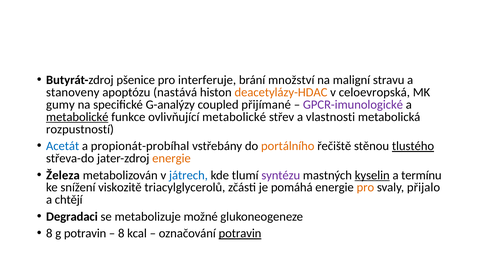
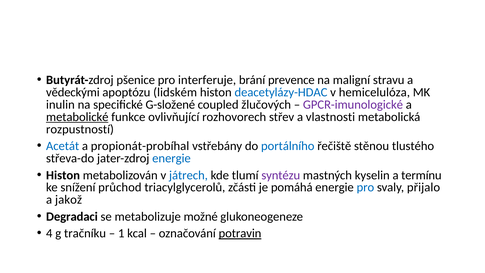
množství: množství -> prevence
stanoveny: stanoveny -> vědeckými
nastává: nastává -> lidském
deacetylázy-HDAC colour: orange -> blue
celoevropská: celoevropská -> hemicelulóza
gumy: gumy -> inulin
G-analýzy: G-analýzy -> G-složené
přijímané: přijímané -> žlučových
ovlivňující metabolické: metabolické -> rozhovorech
portálního colour: orange -> blue
tlustého underline: present -> none
energie at (171, 158) colour: orange -> blue
Železa at (63, 175): Železa -> Histon
kyselin underline: present -> none
viskozitě: viskozitě -> průchod
pro at (365, 187) colour: orange -> blue
chtějí: chtějí -> jakož
8 at (49, 233): 8 -> 4
g potravin: potravin -> tračníku
8 at (121, 233): 8 -> 1
